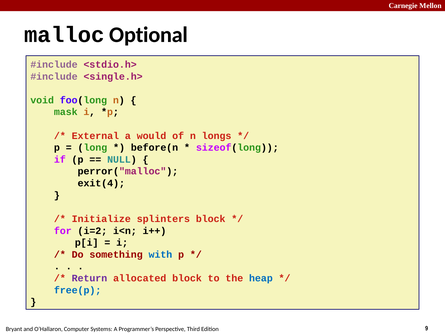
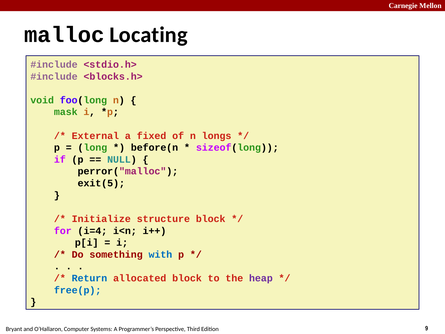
Optional: Optional -> Locating
<single.h>: <single.h> -> <blocks.h>
would: would -> fixed
exit(4: exit(4 -> exit(5
splinters: splinters -> structure
i=2: i=2 -> i=4
Return colour: purple -> blue
heap colour: blue -> purple
